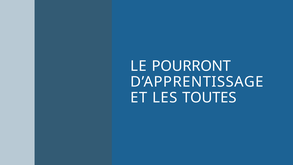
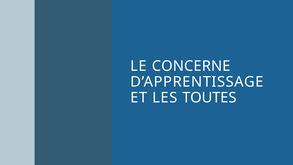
POURRONT: POURRONT -> CONCERNE
